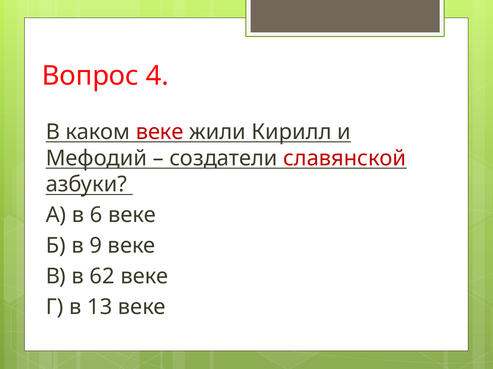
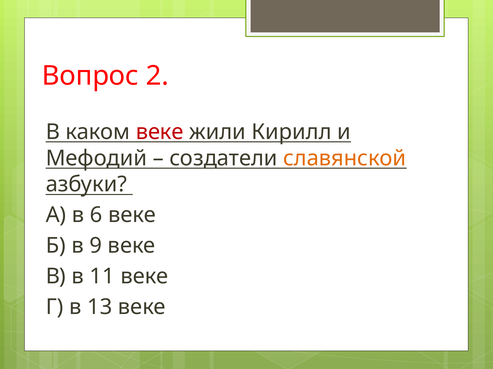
4: 4 -> 2
славянской colour: red -> orange
62: 62 -> 11
